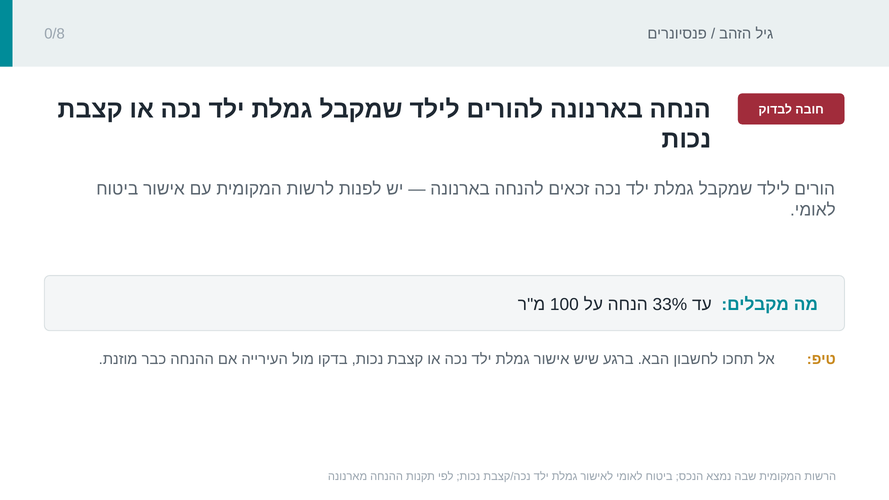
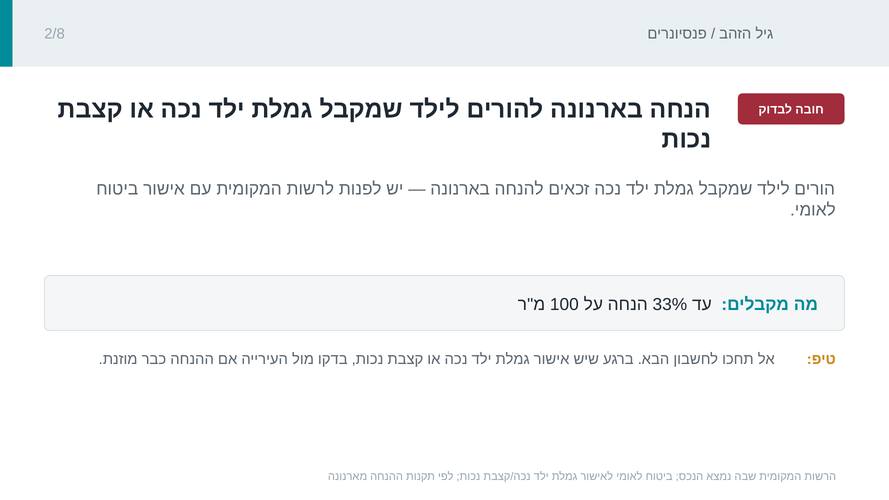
0/8: 0/8 -> 2/8
